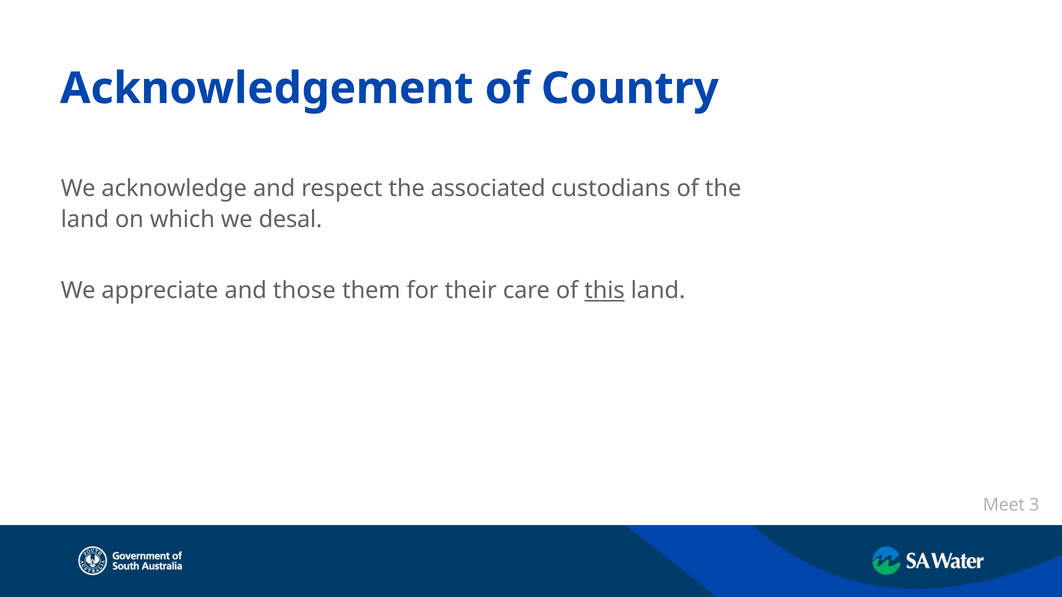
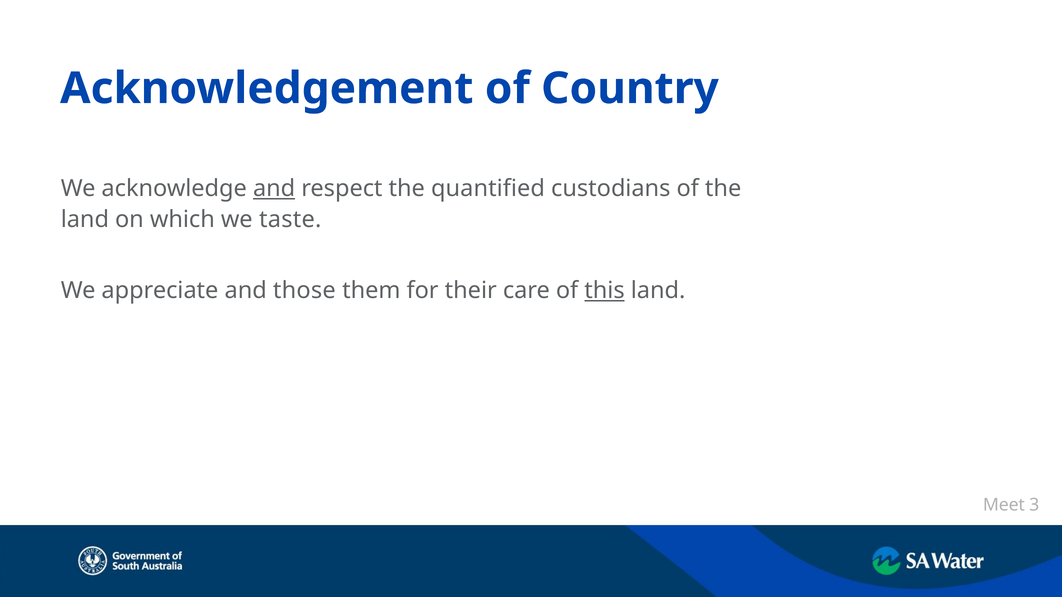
and at (274, 189) underline: none -> present
associated: associated -> quantified
desal: desal -> taste
